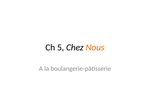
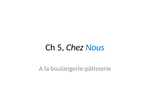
Nous colour: orange -> blue
